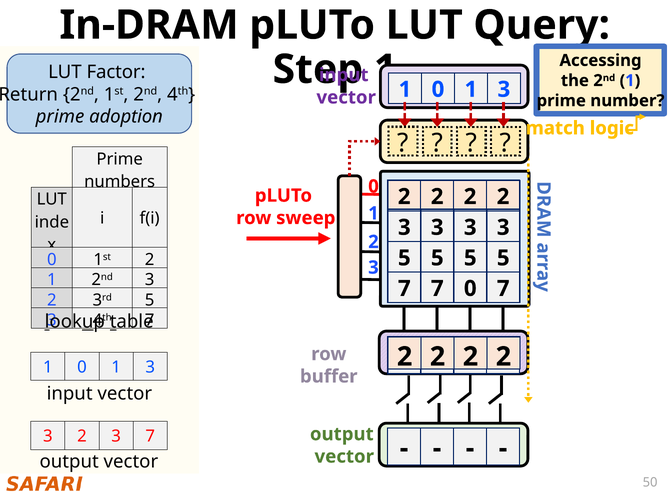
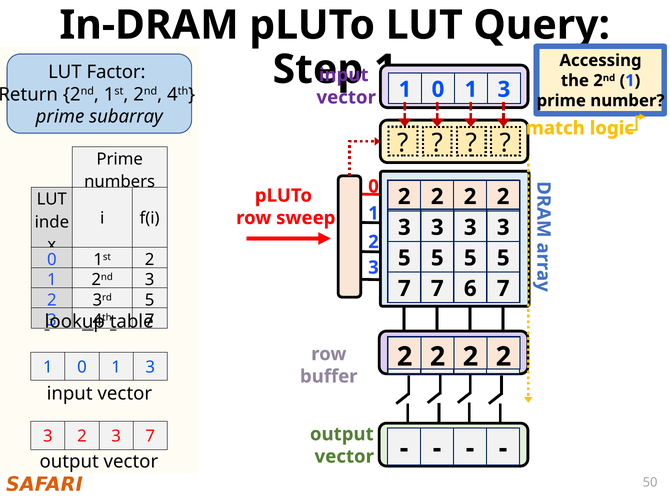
adoption: adoption -> subarray
7 0: 0 -> 6
